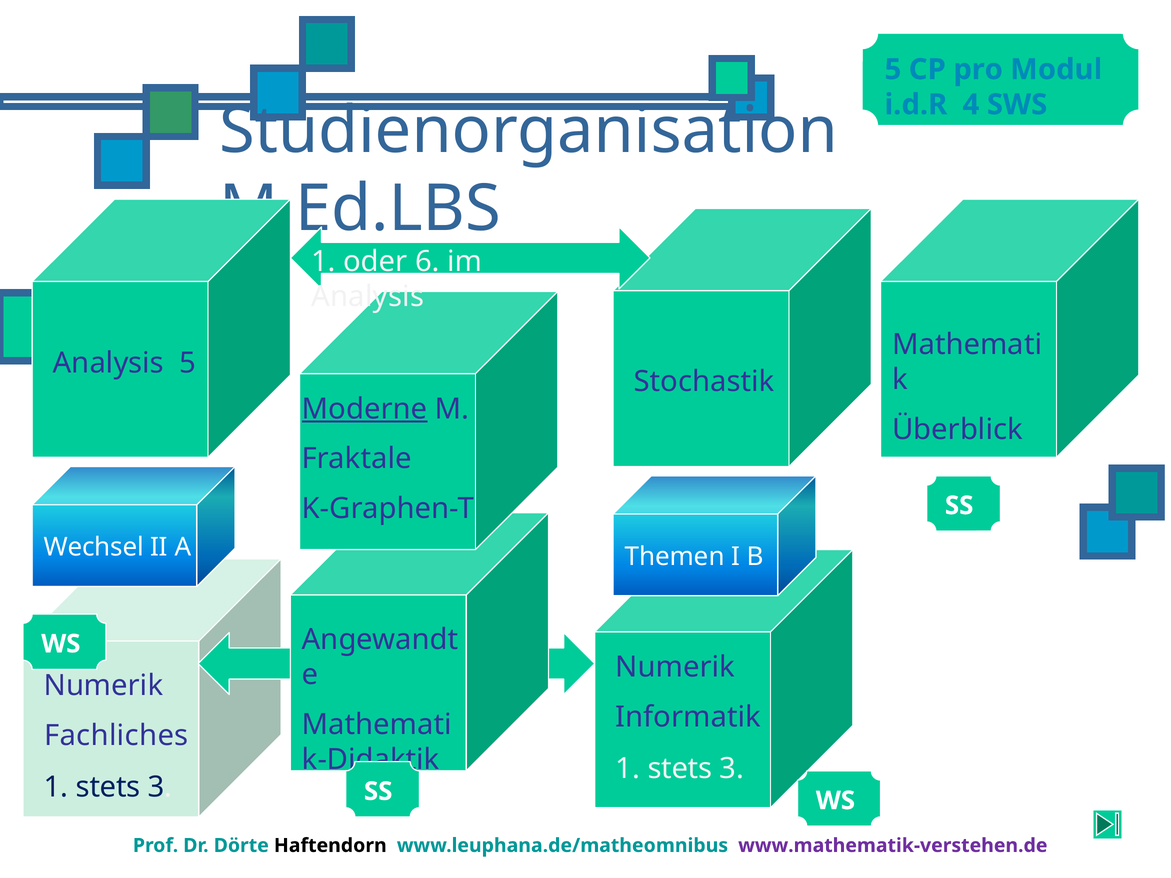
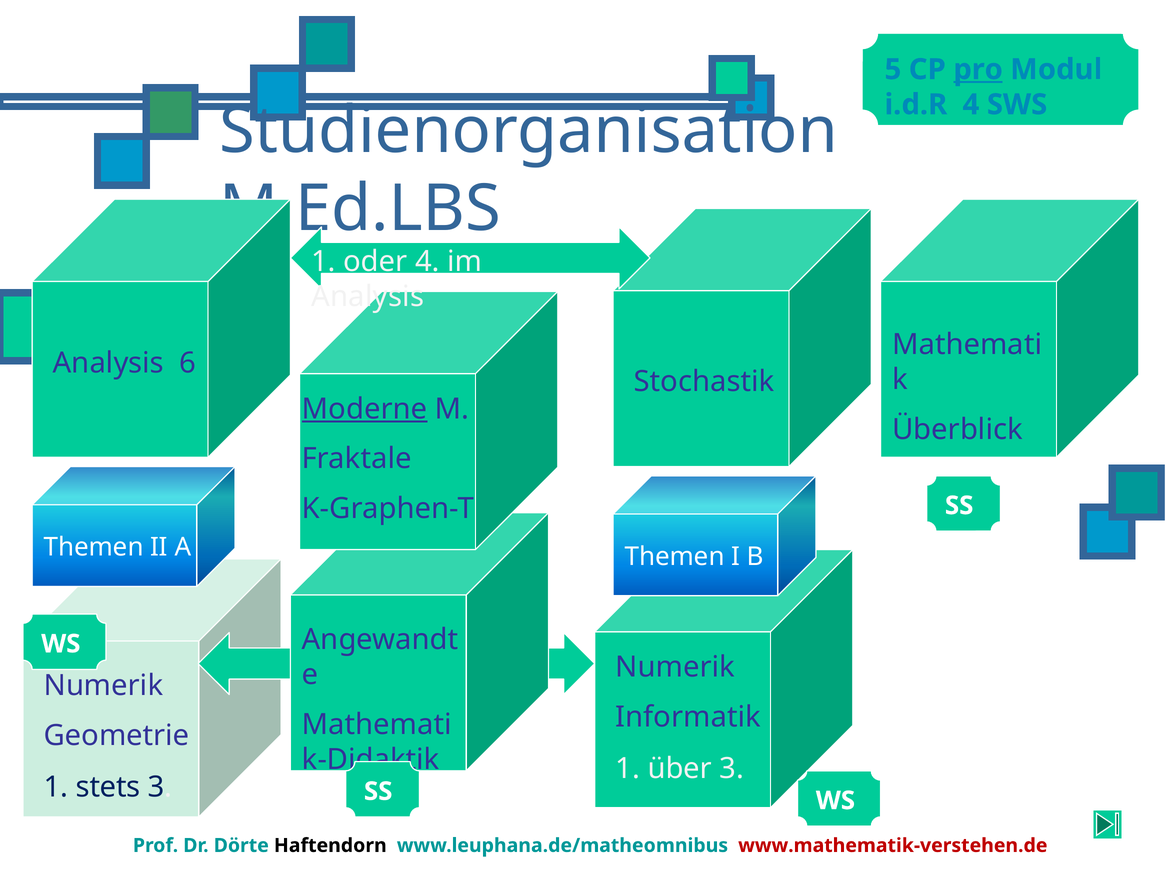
pro underline: none -> present
oder 6: 6 -> 4
Analysis 5: 5 -> 6
Wechsel at (94, 548): Wechsel -> Themen
Fachliches: Fachliches -> Geometrie
stets at (680, 769): stets -> über
www.mathematik-verstehen.de colour: purple -> red
